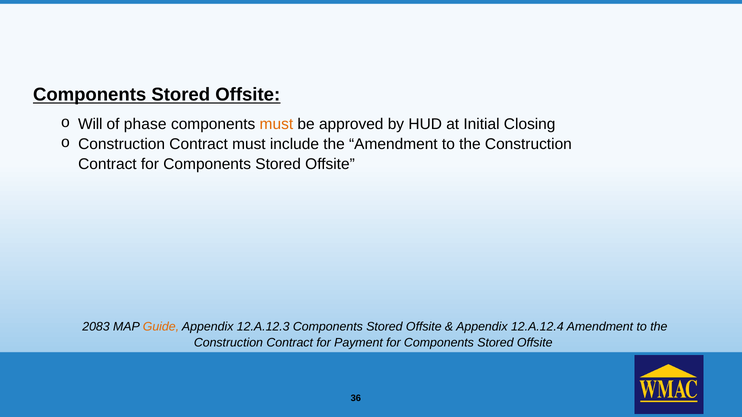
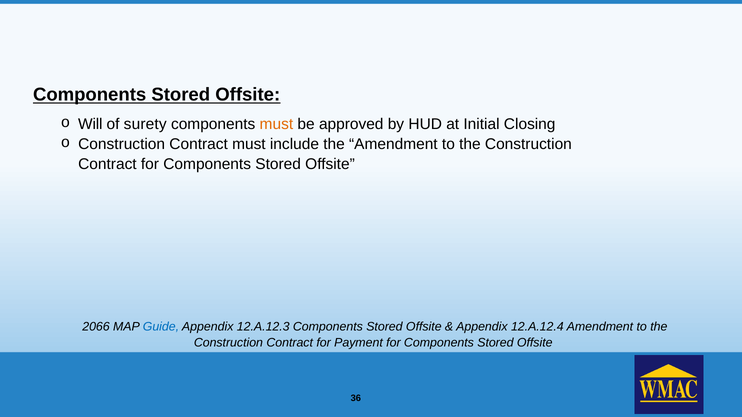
phase: phase -> surety
2083: 2083 -> 2066
Guide colour: orange -> blue
